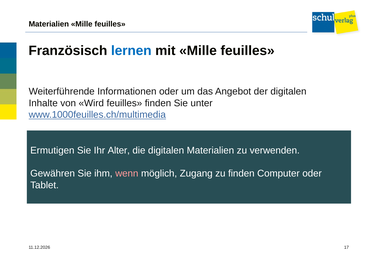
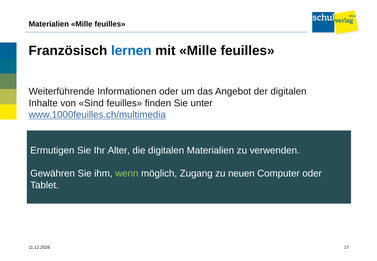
Wird: Wird -> Sind
wenn colour: pink -> light green
zu finden: finden -> neuen
